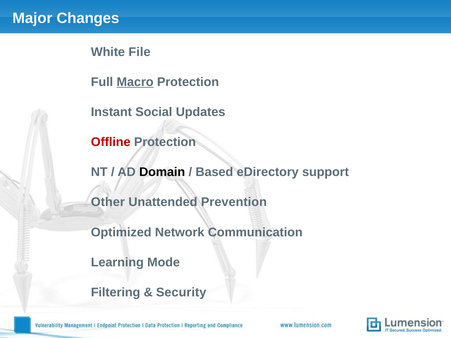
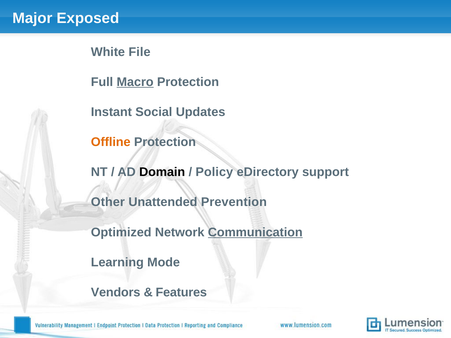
Changes: Changes -> Exposed
Offline colour: red -> orange
Based: Based -> Policy
Communication underline: none -> present
Filtering: Filtering -> Vendors
Security: Security -> Features
